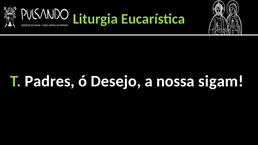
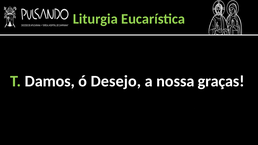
Padres: Padres -> Damos
sigam: sigam -> graças
